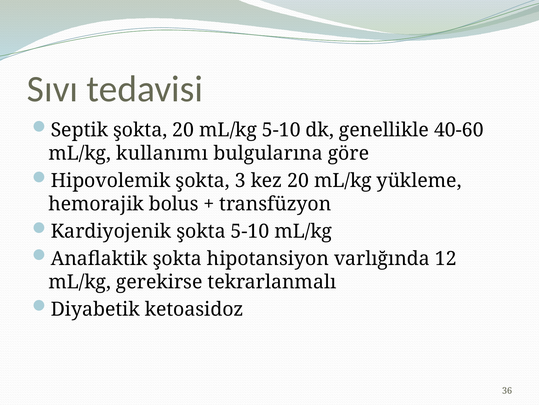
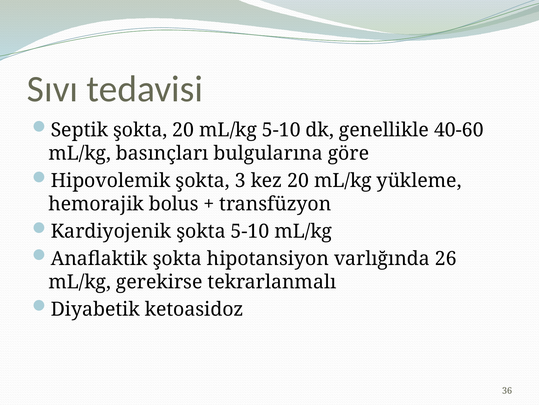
kullanımı: kullanımı -> basınçları
12: 12 -> 26
